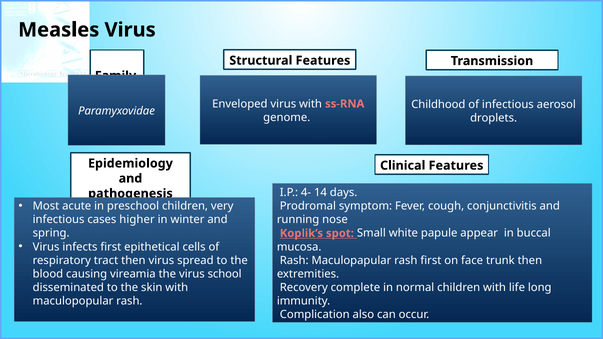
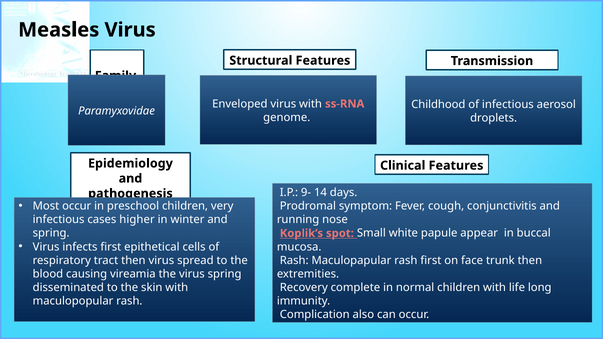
4-: 4- -> 9-
Most acute: acute -> occur
virus school: school -> spring
